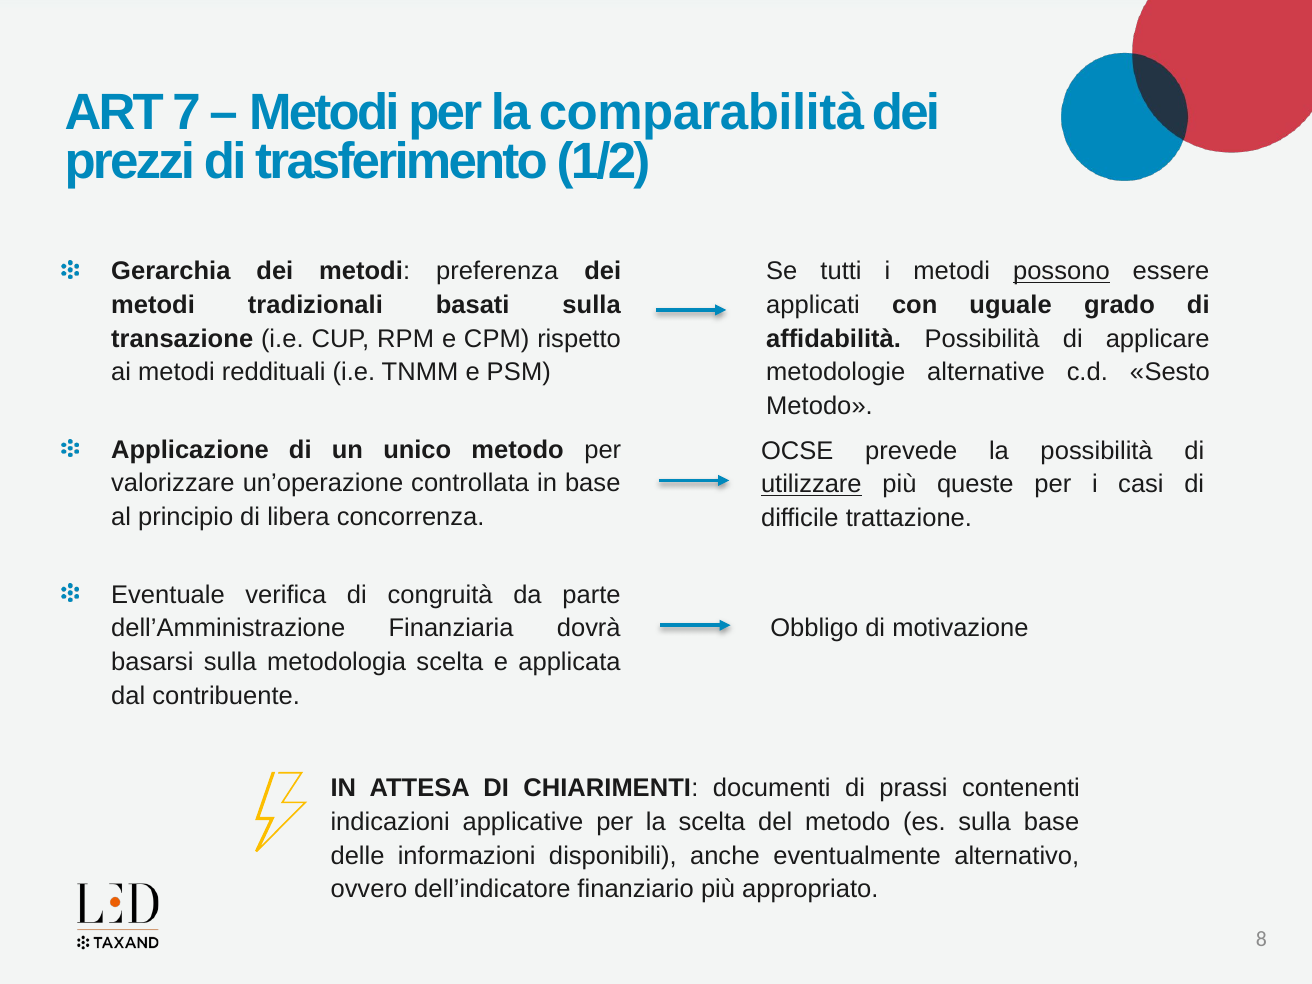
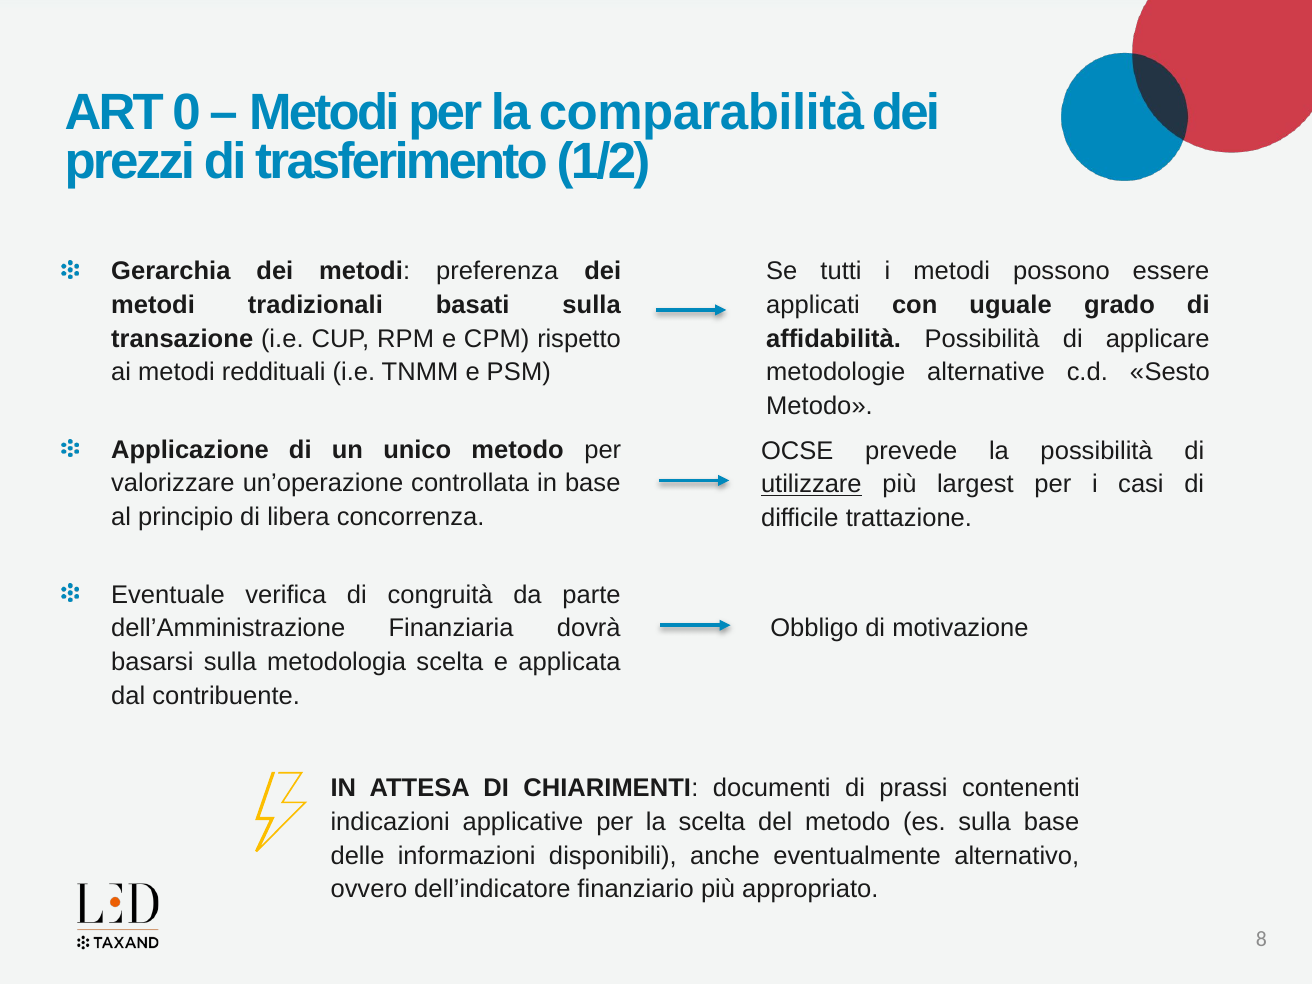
7: 7 -> 0
possono underline: present -> none
queste: queste -> largest
